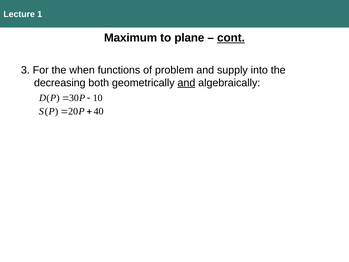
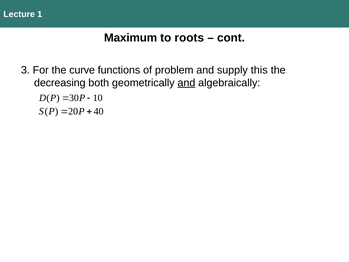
plane: plane -> roots
cont underline: present -> none
when: when -> curve
into: into -> this
